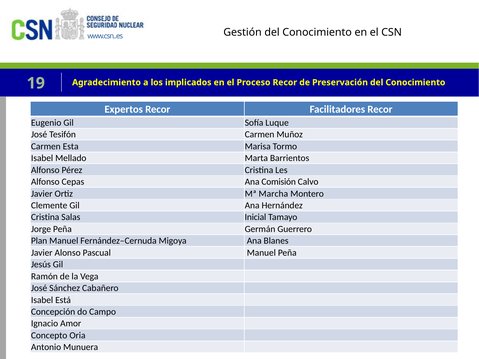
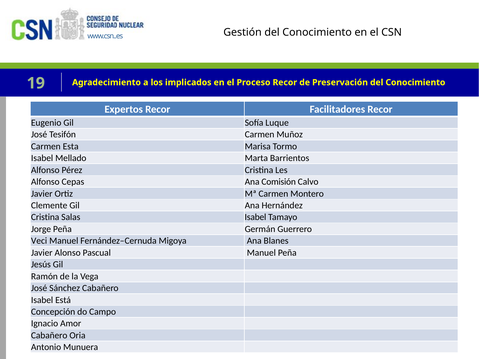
Mª Marcha: Marcha -> Carmen
Salas Inicial: Inicial -> Isabel
Plan: Plan -> Veci
Concepto at (49, 336): Concepto -> Cabañero
